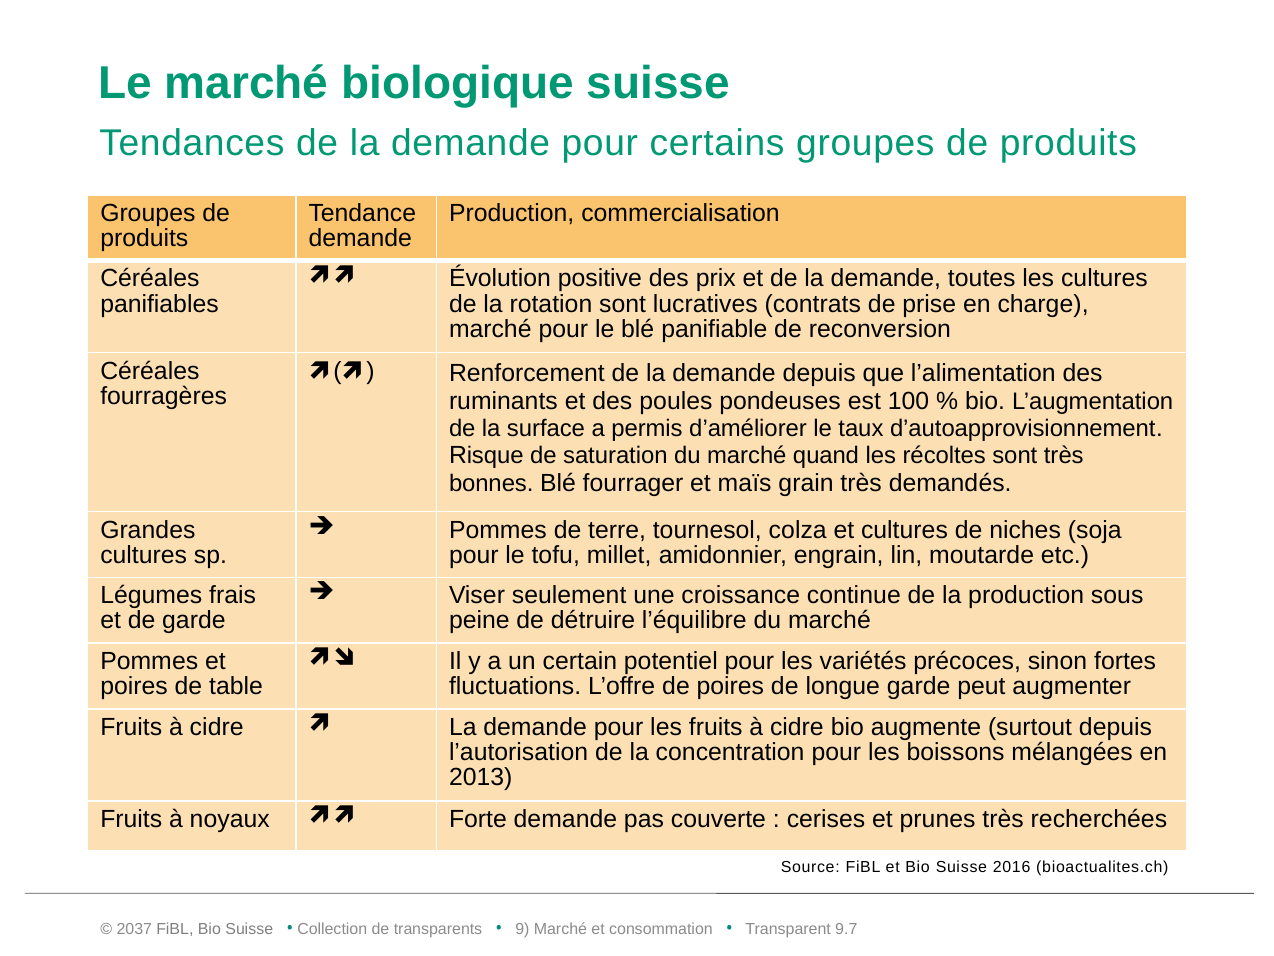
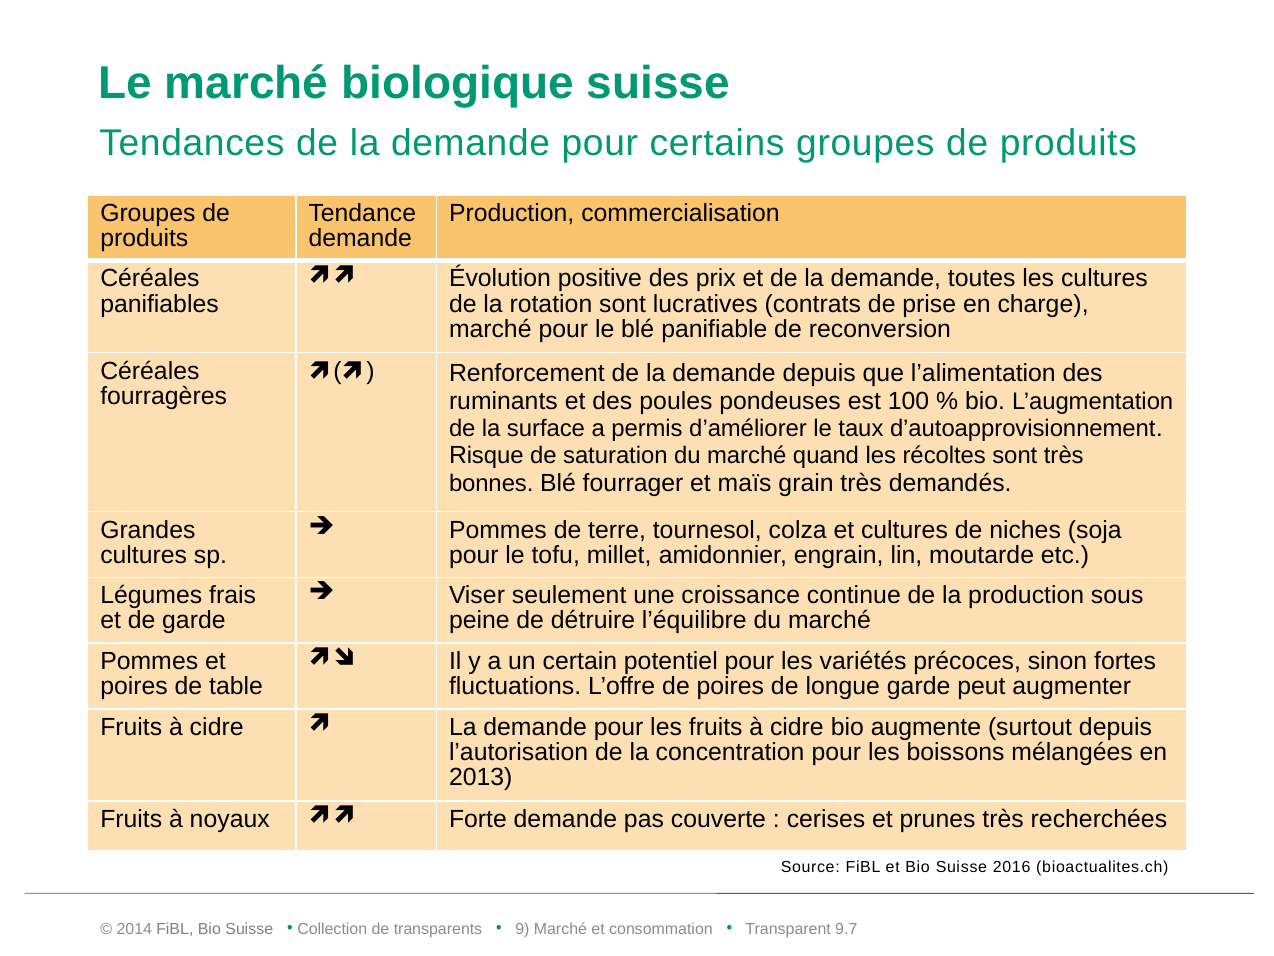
2037: 2037 -> 2014
